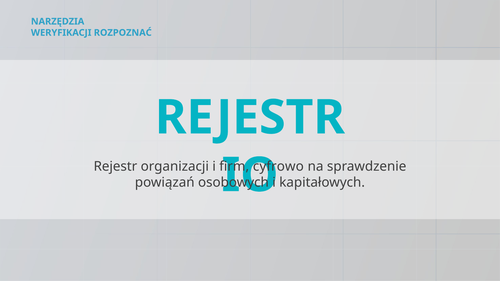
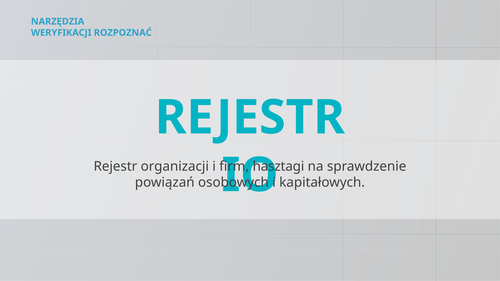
cyfrowo: cyfrowo -> hasztagi
